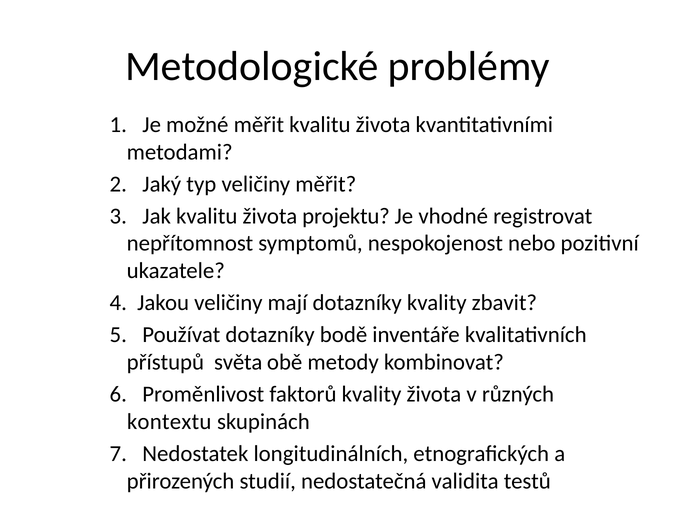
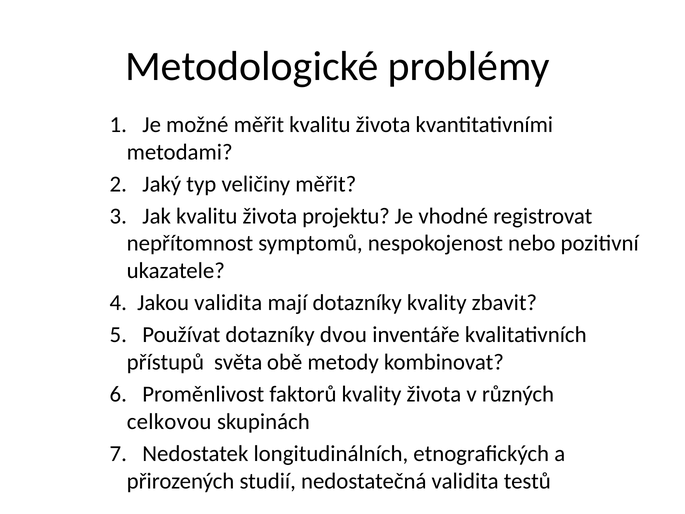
Jakou veličiny: veličiny -> validita
bodě: bodě -> dvou
kontextu: kontextu -> celkovou
